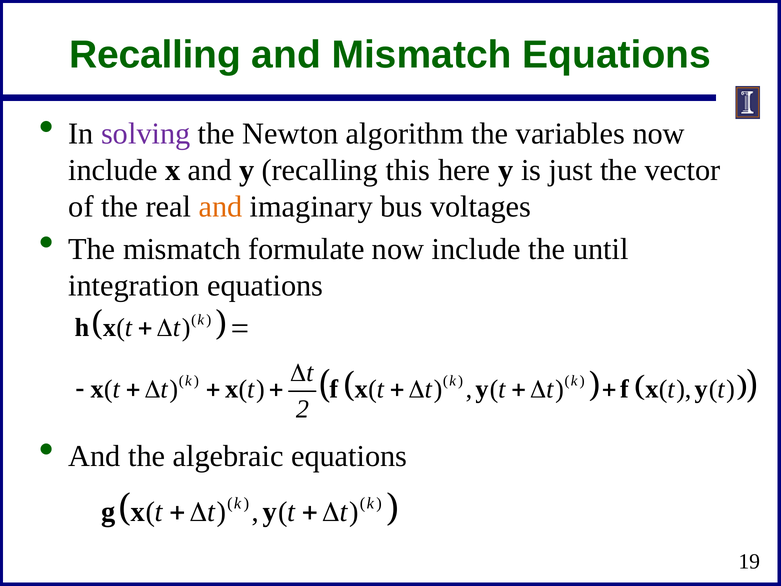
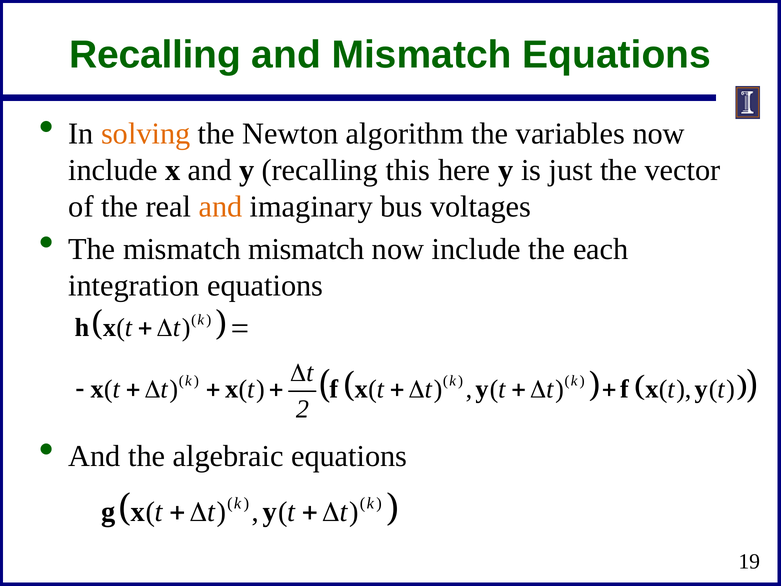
solving colour: purple -> orange
mismatch formulate: formulate -> mismatch
until: until -> each
